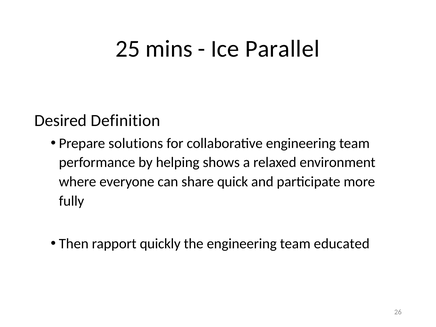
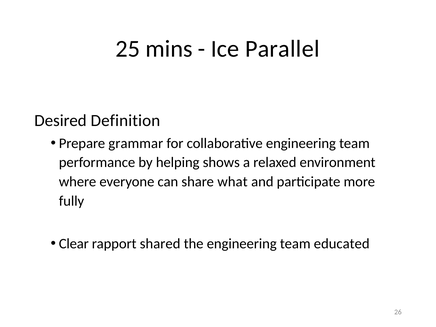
solutions: solutions -> grammar
quick: quick -> what
Then: Then -> Clear
quickly: quickly -> shared
